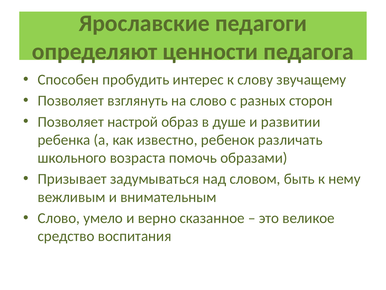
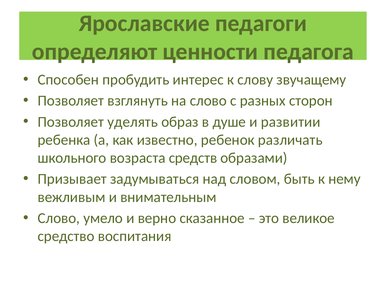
настрой: настрой -> уделять
помочь: помочь -> средств
